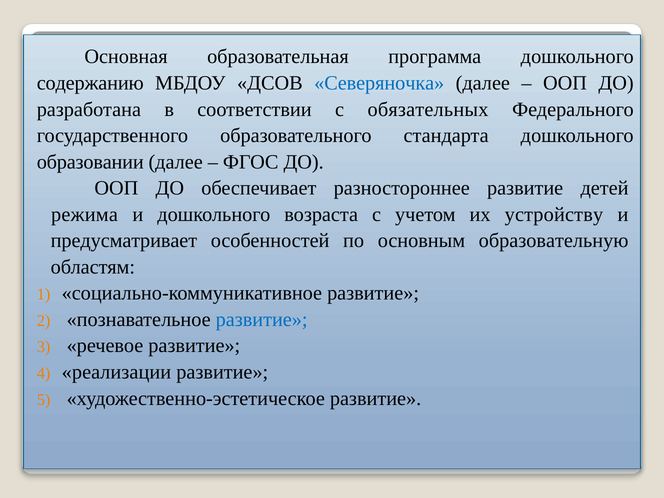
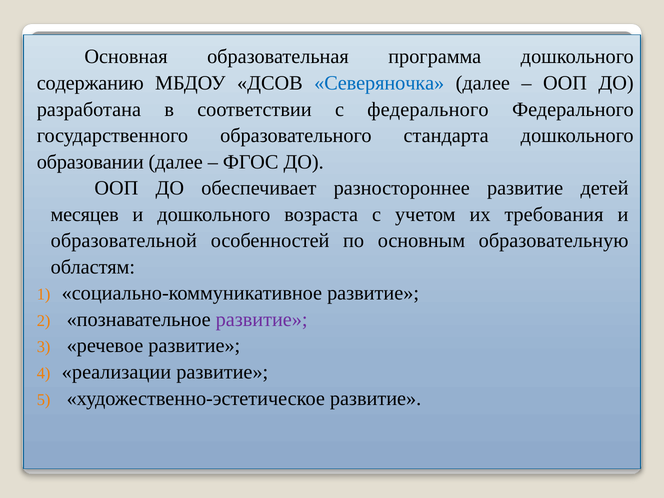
с обязательных: обязательных -> федерального
режима: режима -> месяцев
устройству: устройству -> требования
предусматривает: предусматривает -> образовательной
развитие at (262, 320) colour: blue -> purple
